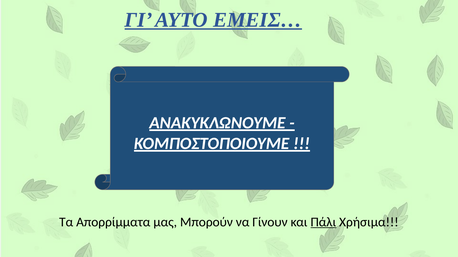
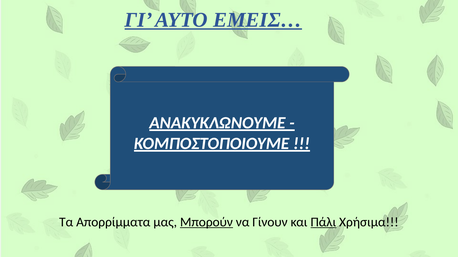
Μπορούν underline: none -> present
